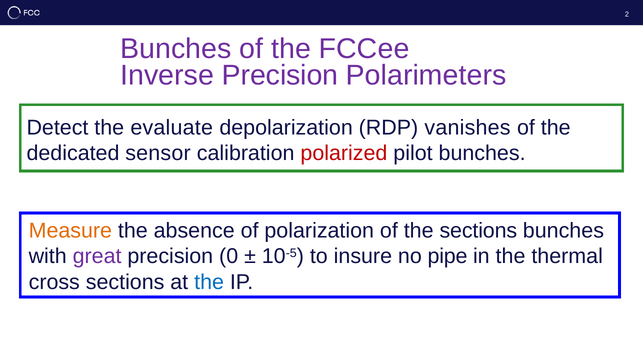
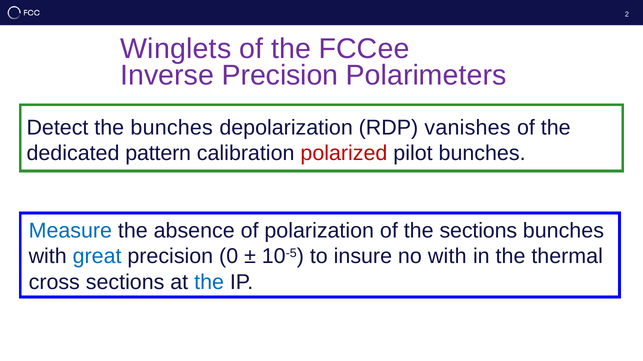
Bunches at (176, 49): Bunches -> Winglets
the evaluate: evaluate -> bunches
sensor: sensor -> pattern
Measure colour: orange -> blue
great colour: purple -> blue
no pipe: pipe -> with
